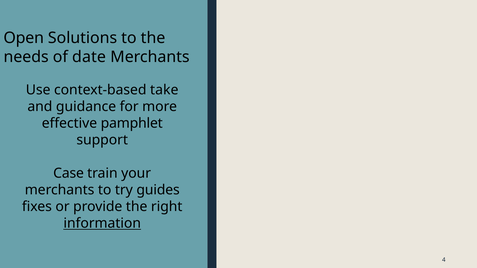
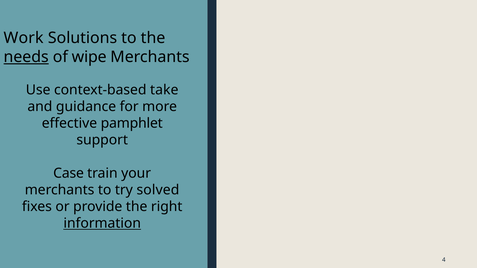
Open: Open -> Work
needs underline: none -> present
date: date -> wipe
guides: guides -> solved
